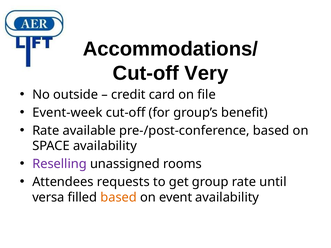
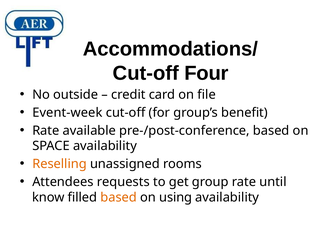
Very: Very -> Four
Reselling colour: purple -> orange
versa: versa -> know
event: event -> using
